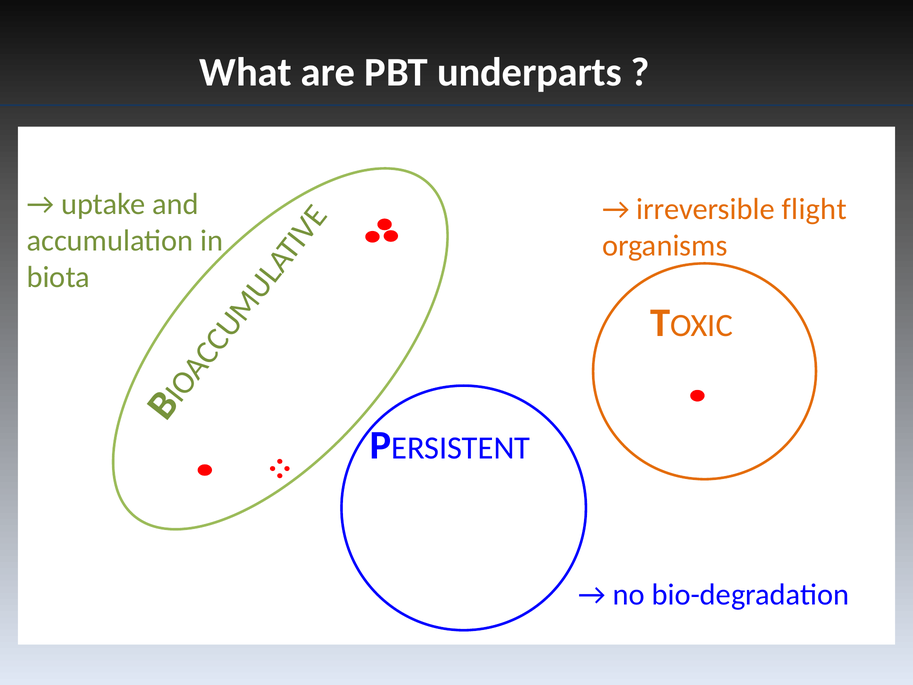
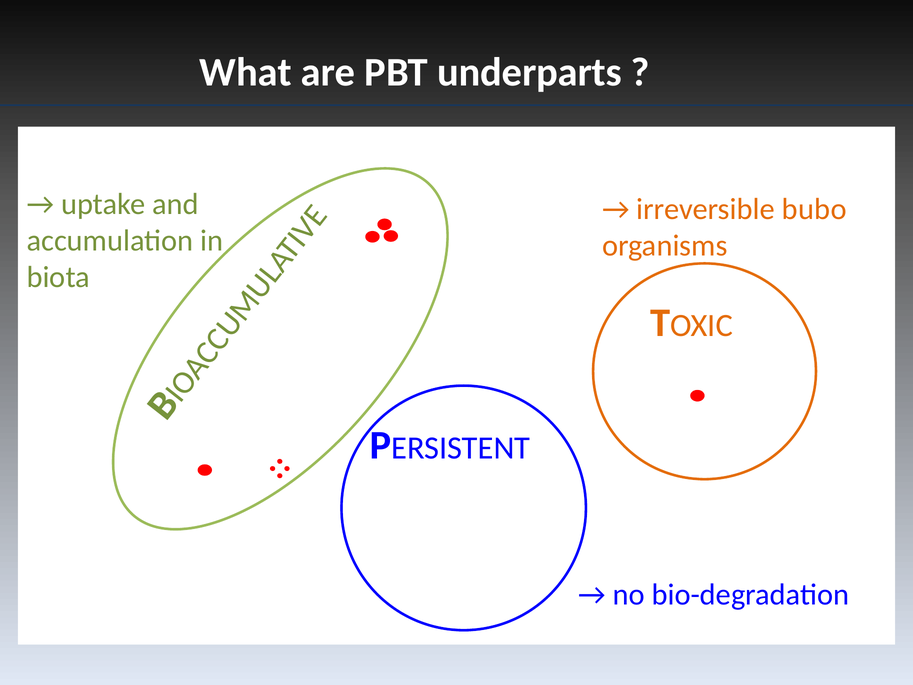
flight: flight -> bubo
